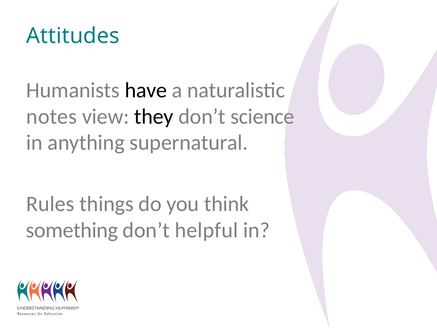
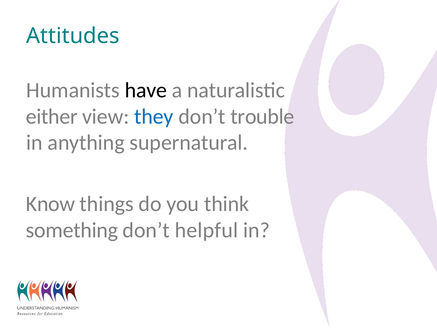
notes: notes -> either
they colour: black -> blue
science: science -> trouble
Rules: Rules -> Know
